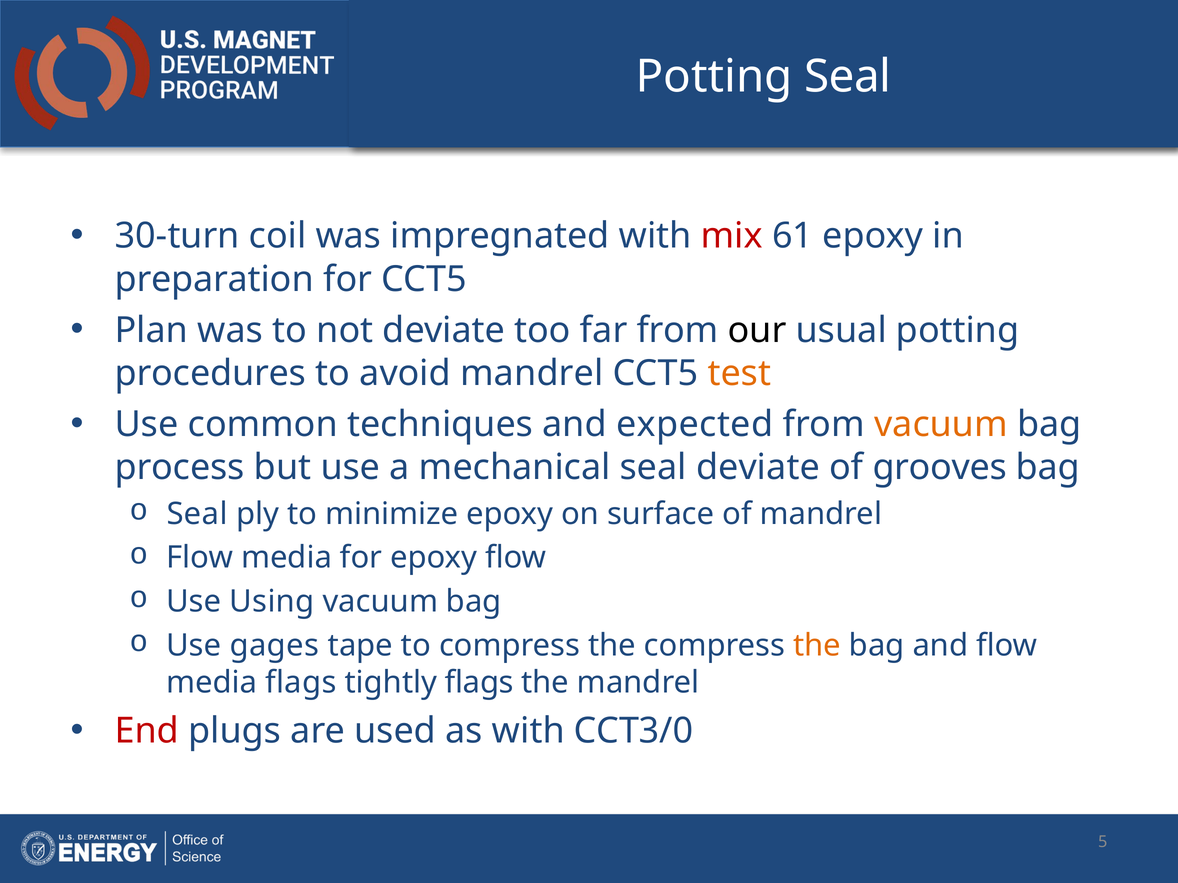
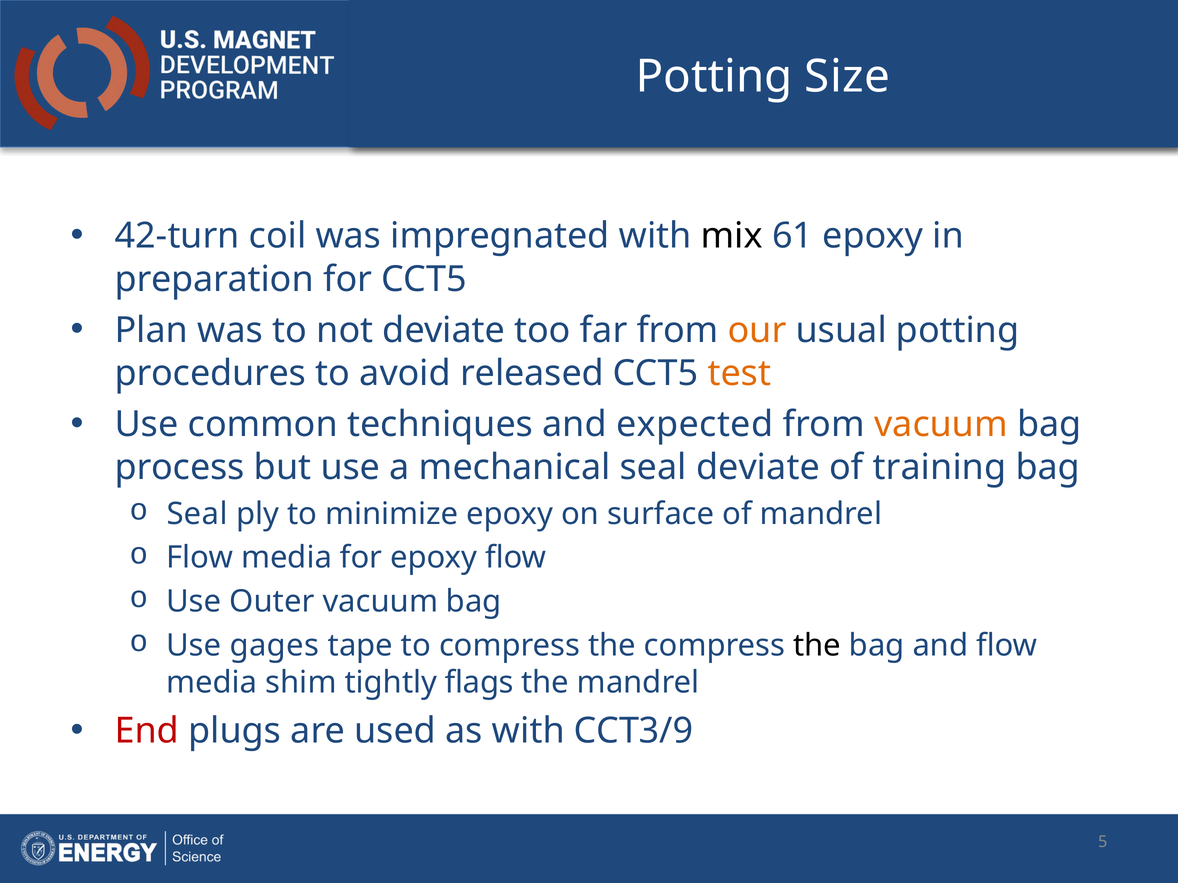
Potting Seal: Seal -> Size
30-turn: 30-turn -> 42-turn
mix colour: red -> black
our colour: black -> orange
avoid mandrel: mandrel -> released
grooves: grooves -> training
Using: Using -> Outer
the at (817, 646) colour: orange -> black
media flags: flags -> shim
CCT3/0: CCT3/0 -> CCT3/9
